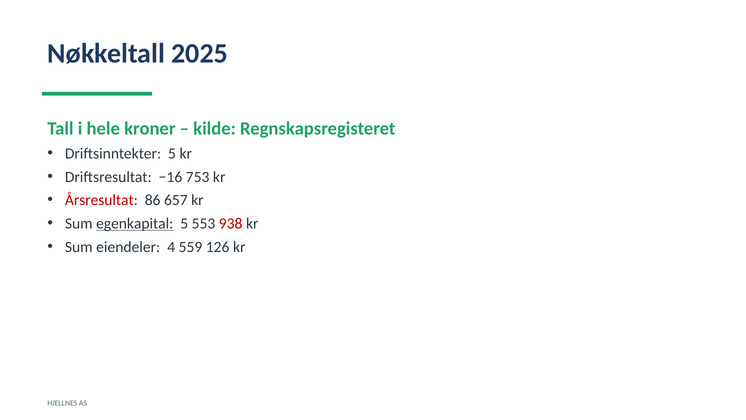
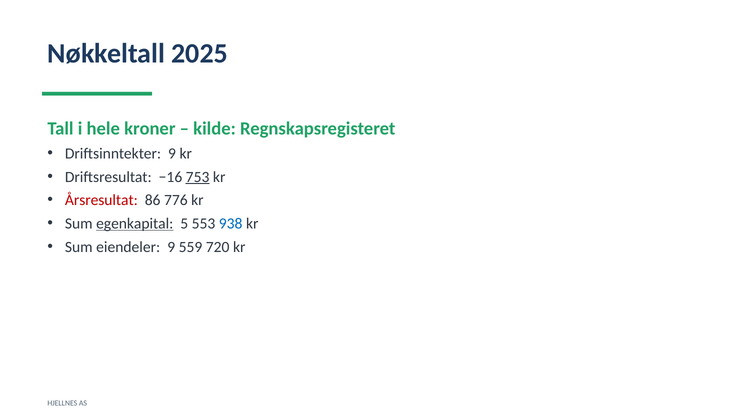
Driftsinntekter 5: 5 -> 9
753 underline: none -> present
657: 657 -> 776
938 colour: red -> blue
eiendeler 4: 4 -> 9
126: 126 -> 720
